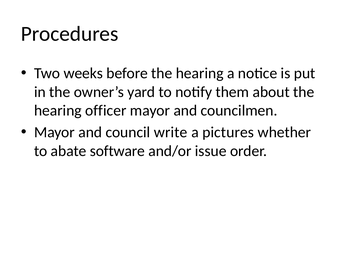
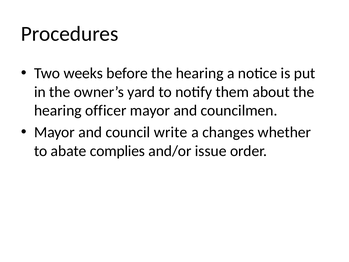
pictures: pictures -> changes
software: software -> complies
